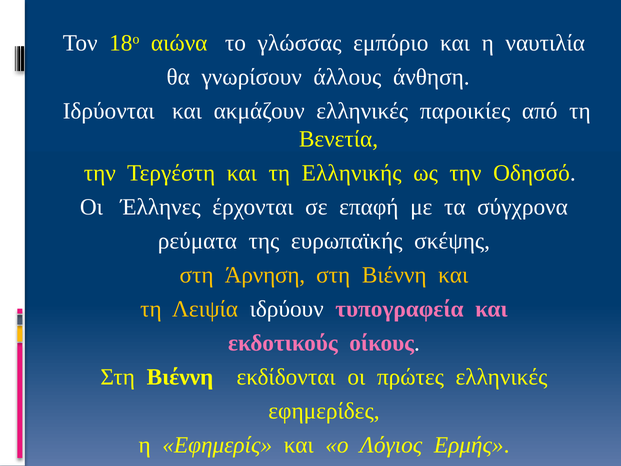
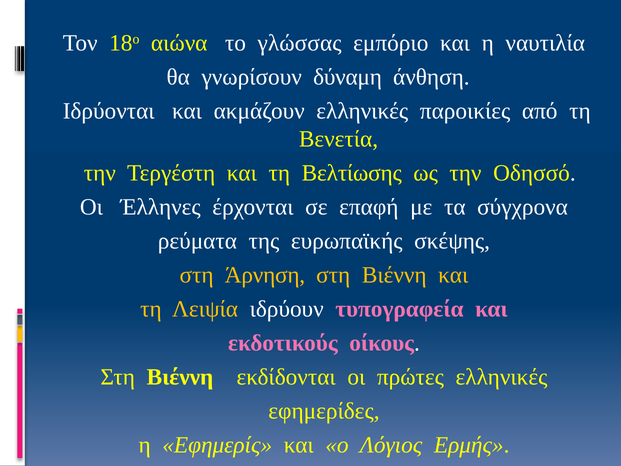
άλλους: άλλους -> δύναμη
Ελληνικής: Ελληνικής -> Βελτίωσης
